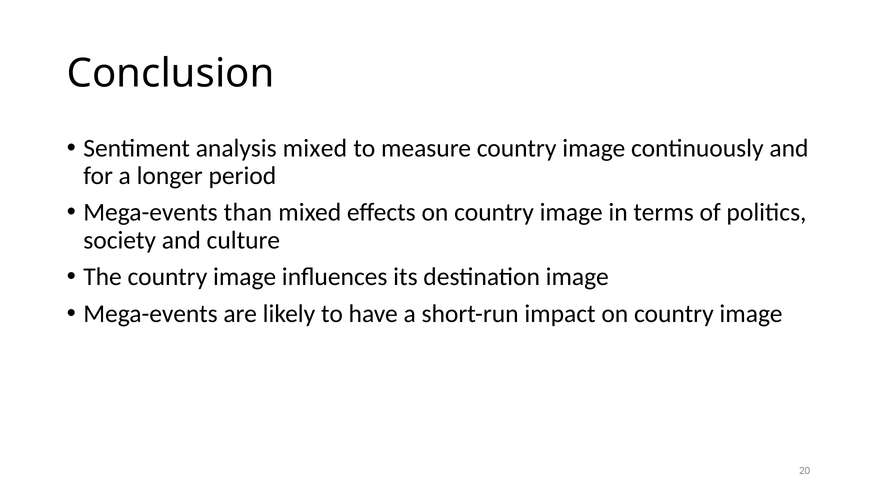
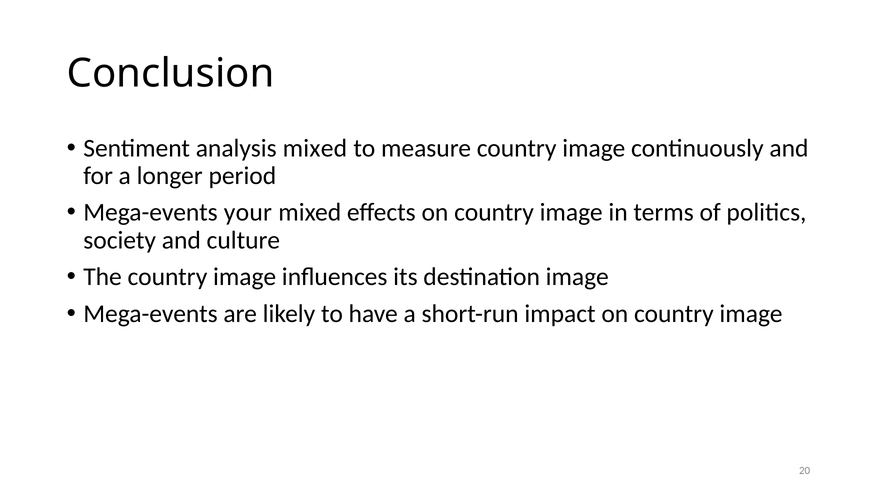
than: than -> your
